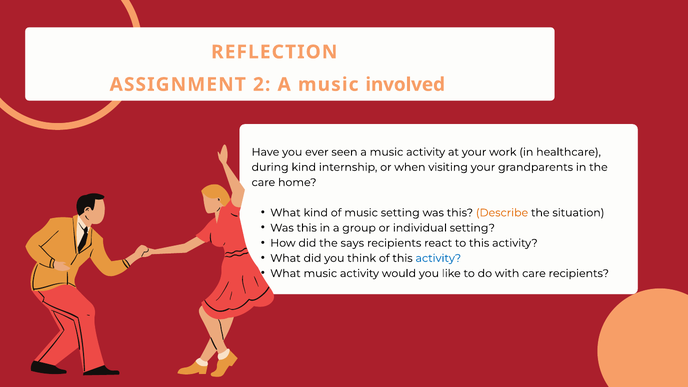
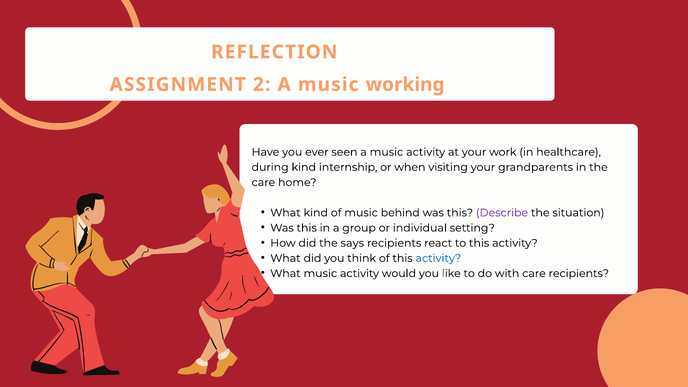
involved: involved -> working
music setting: setting -> behind
Describe colour: orange -> purple
